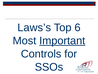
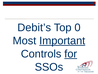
Laws’s: Laws’s -> Debit’s
6: 6 -> 0
for underline: none -> present
